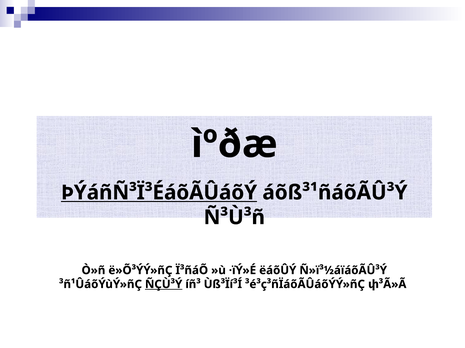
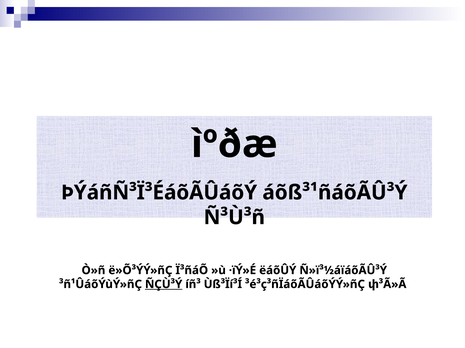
ÞÝáñÑ³Ï³ÉáõÃÛáõÝ underline: present -> none
